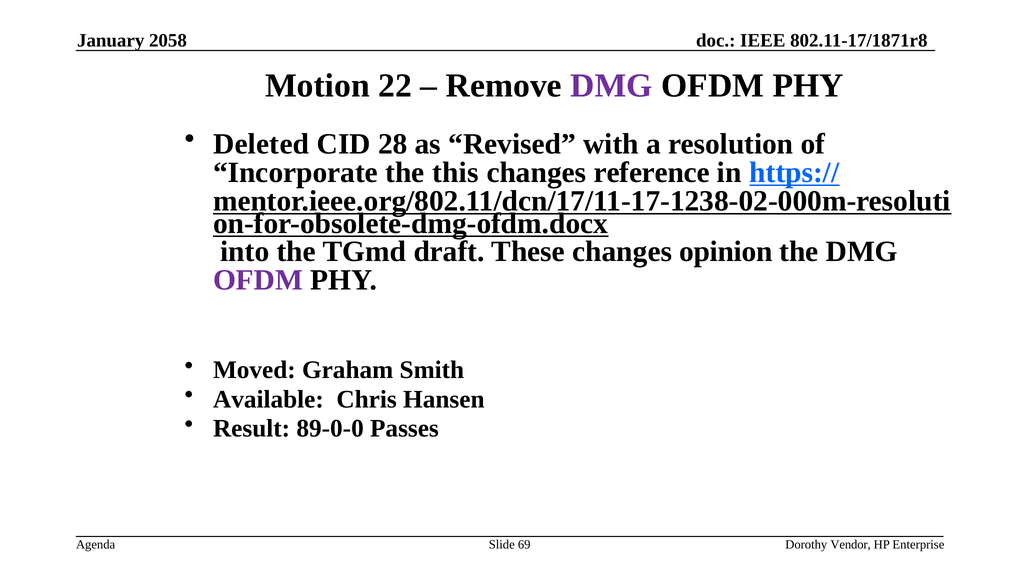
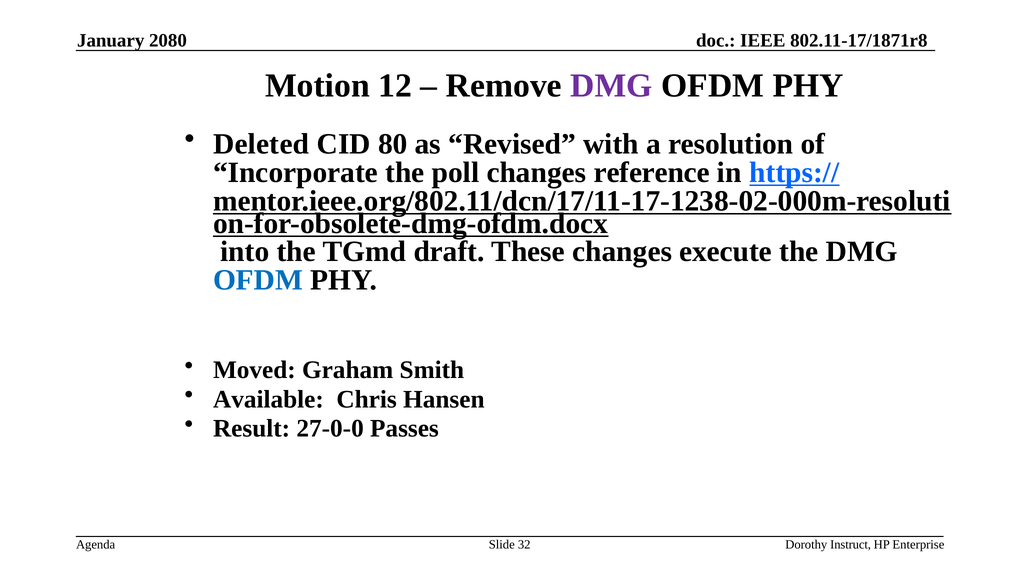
2058: 2058 -> 2080
22: 22 -> 12
28: 28 -> 80
this: this -> poll
opinion: opinion -> execute
OFDM at (258, 280) colour: purple -> blue
89-0-0: 89-0-0 -> 27-0-0
69: 69 -> 32
Vendor: Vendor -> Instruct
